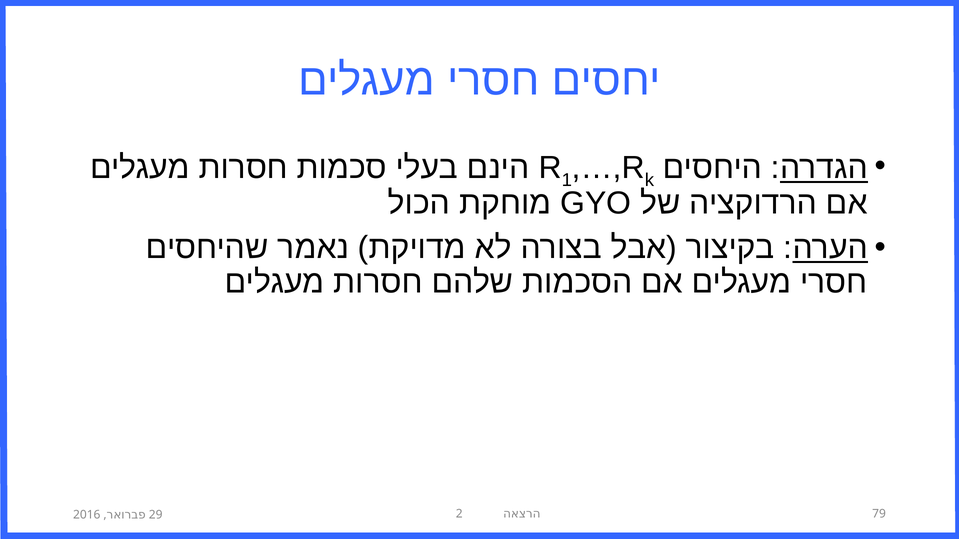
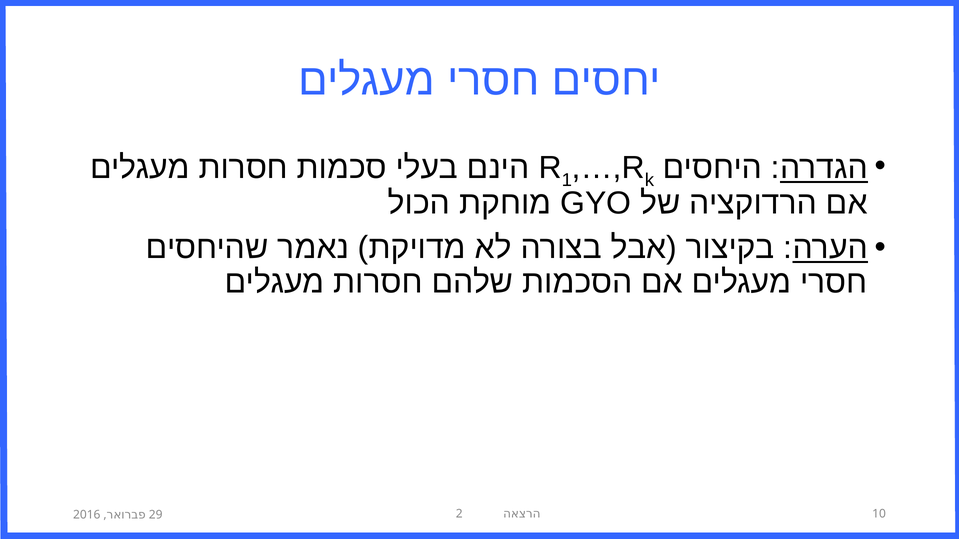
79: 79 -> 10
